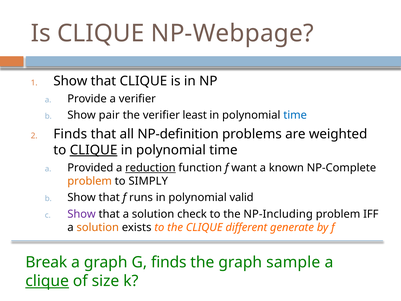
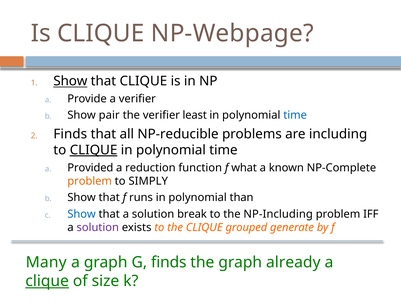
Show at (70, 81) underline: none -> present
NP-definition: NP-definition -> NP-reducible
weighted: weighted -> including
reduction underline: present -> none
want: want -> what
valid: valid -> than
Show at (82, 214) colour: purple -> blue
check: check -> break
solution at (98, 227) colour: orange -> purple
different: different -> grouped
Break: Break -> Many
sample: sample -> already
